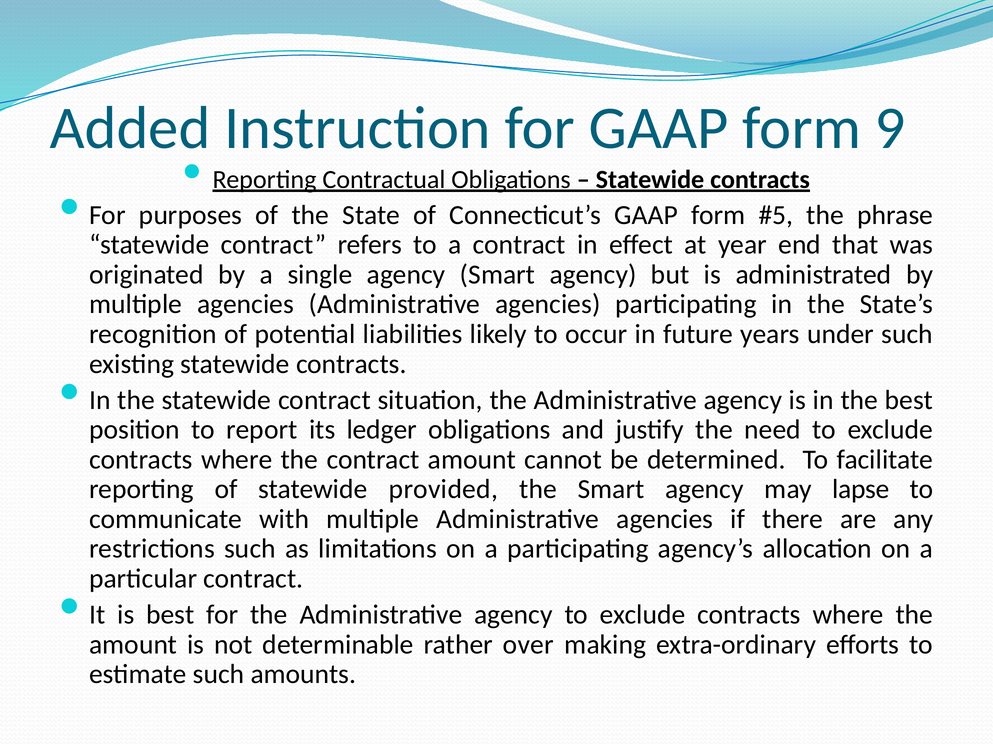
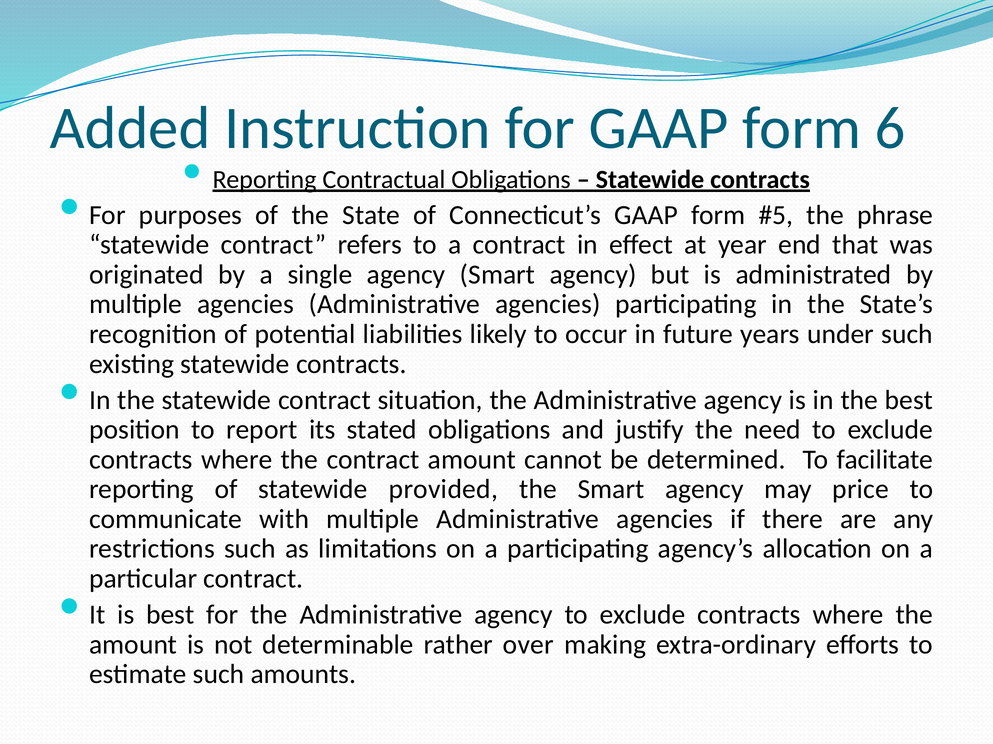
9: 9 -> 6
ledger: ledger -> stated
lapse: lapse -> price
